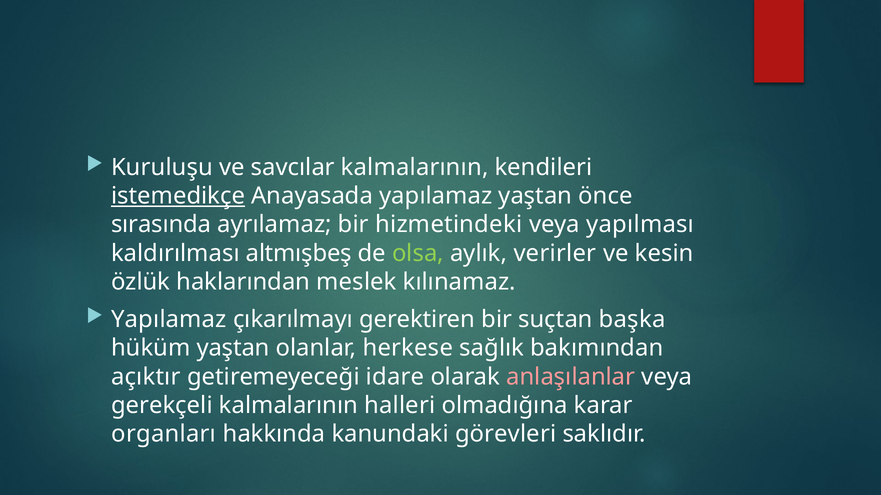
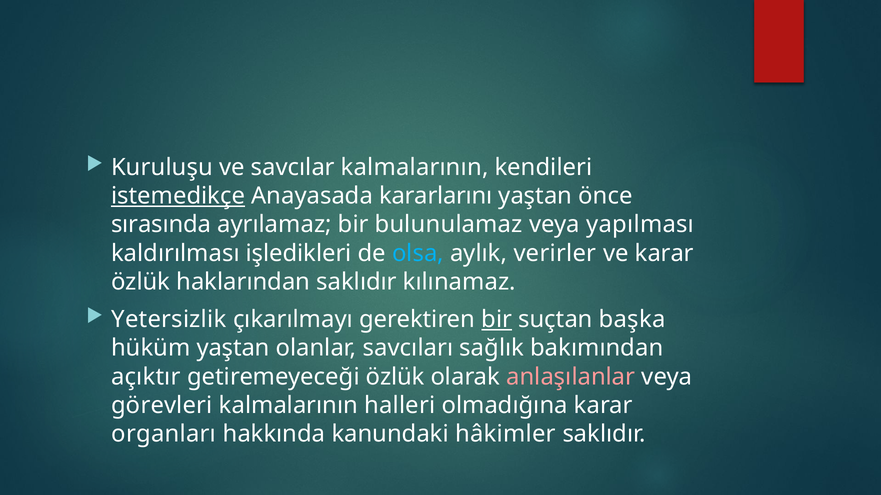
Anayasada yapılamaz: yapılamaz -> kararlarını
hizmetindeki: hizmetindeki -> bulunulamaz
altmışbeş: altmışbeş -> işledikleri
olsa colour: light green -> light blue
ve kesin: kesin -> karar
haklarından meslek: meslek -> saklıdır
Yapılamaz at (169, 320): Yapılamaz -> Yetersizlik
bir at (497, 320) underline: none -> present
herkese: herkese -> savcıları
getiremeyeceği idare: idare -> özlük
gerekçeli: gerekçeli -> görevleri
görevleri: görevleri -> hâkimler
